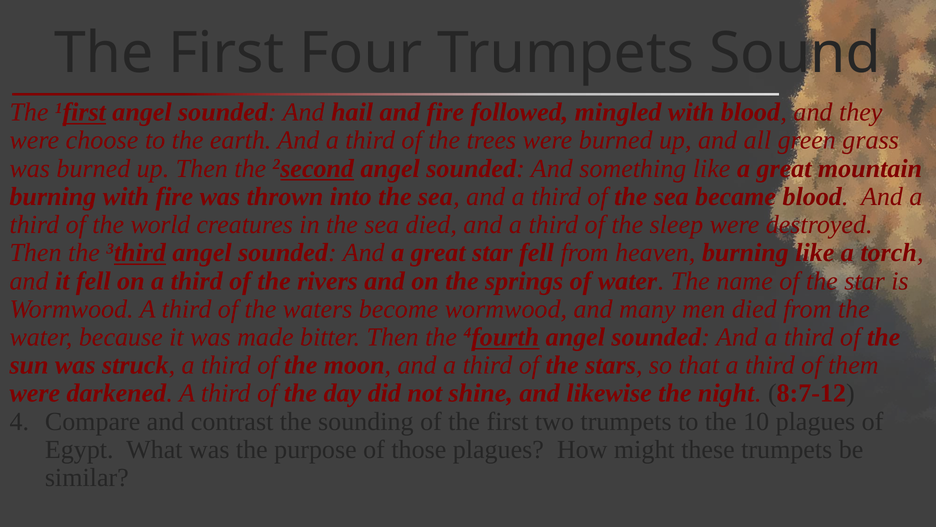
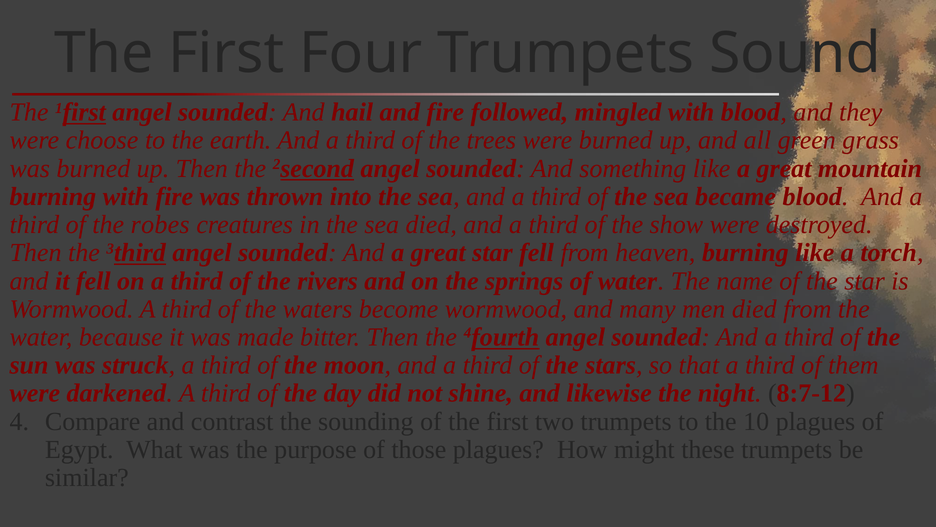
world: world -> robes
sleep: sleep -> show
